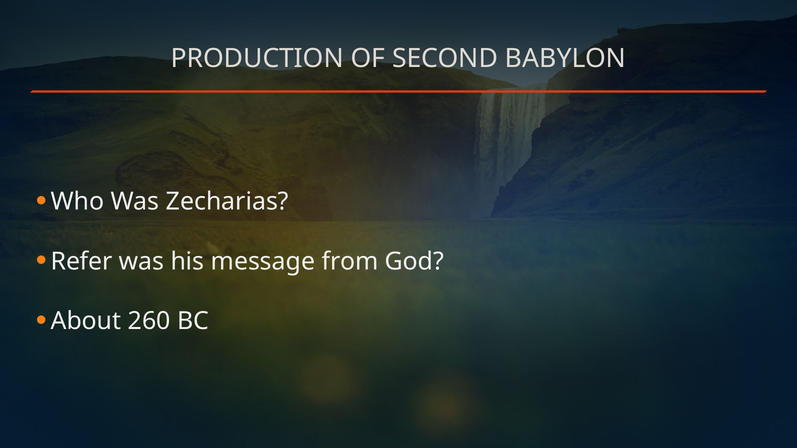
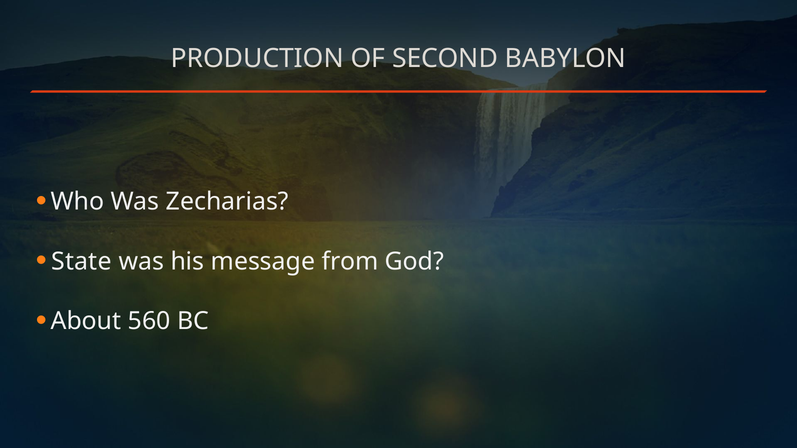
Refer: Refer -> State
260: 260 -> 560
